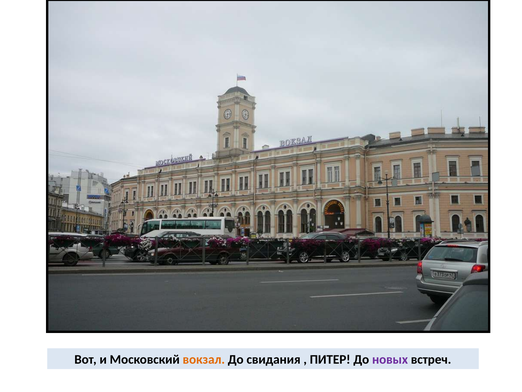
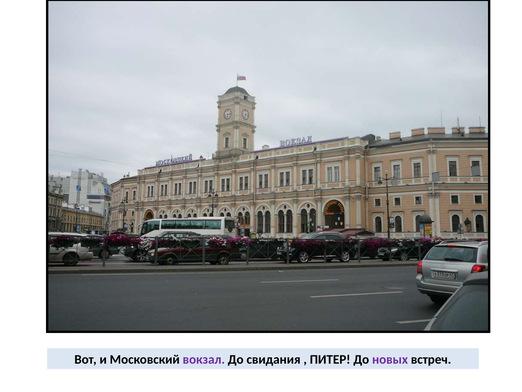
вокзал colour: orange -> purple
